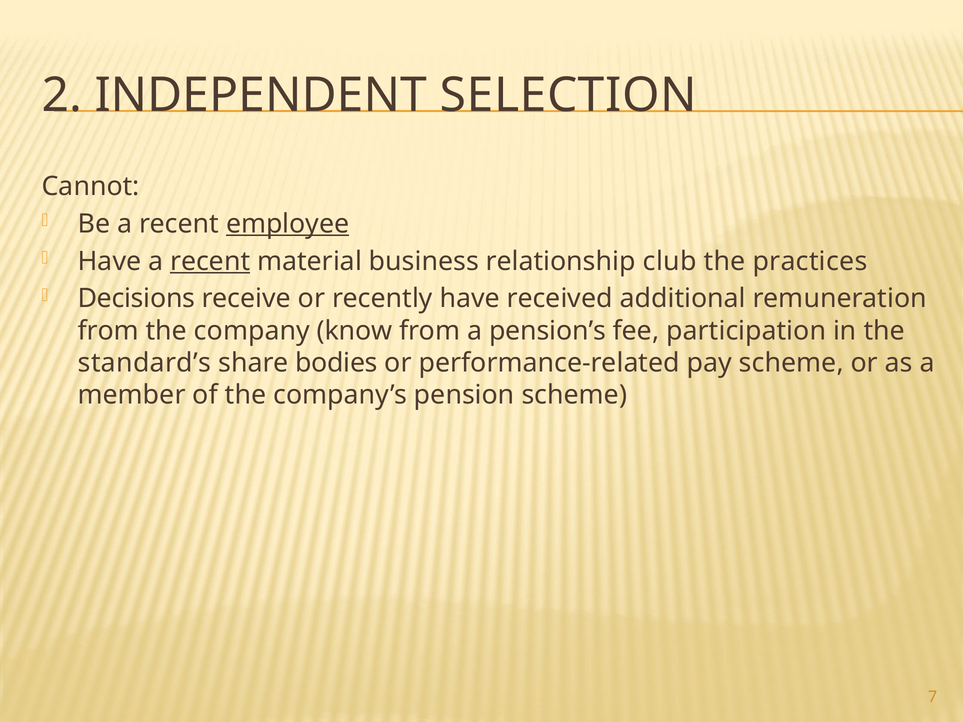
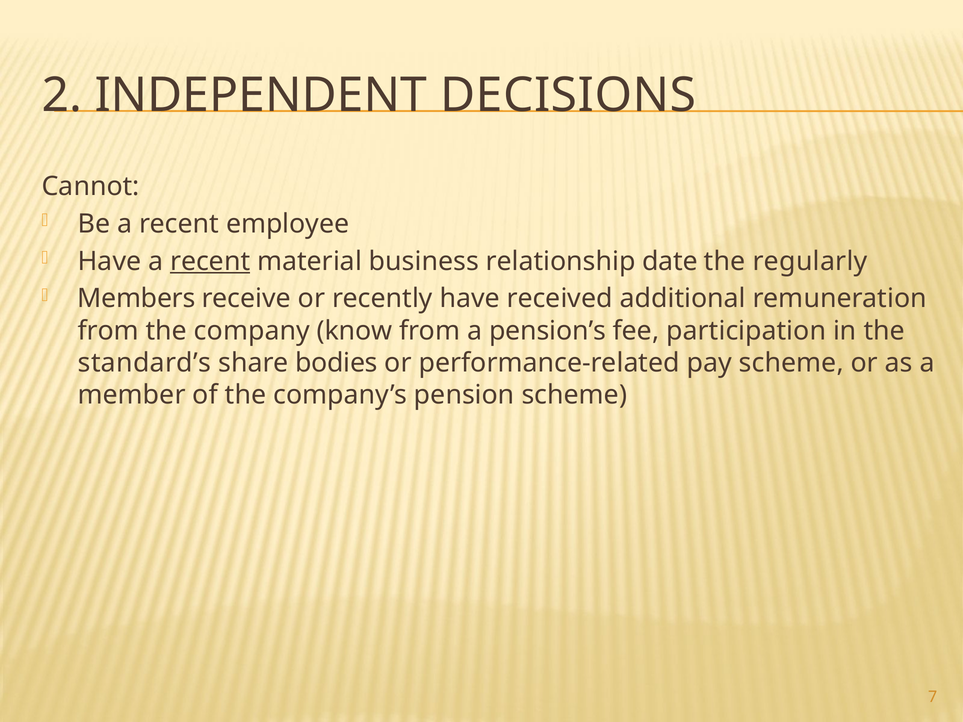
SELECTION: SELECTION -> DECISIONS
employee underline: present -> none
club: club -> date
practices: practices -> regularly
Decisions: Decisions -> Members
